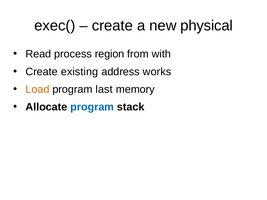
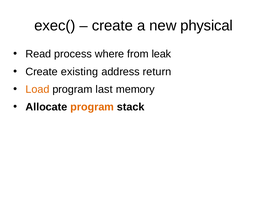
region: region -> where
with: with -> leak
works: works -> return
program at (92, 107) colour: blue -> orange
